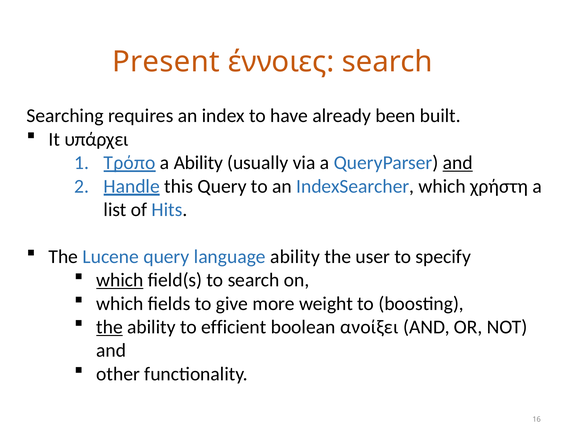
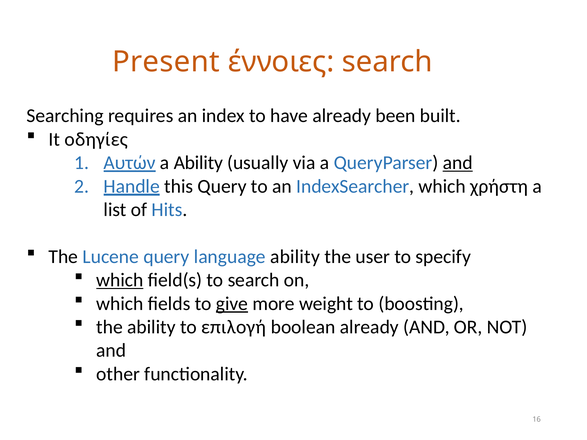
υπάρχει: υπάρχει -> οδηγίες
Τρόπο: Τρόπο -> Αυτών
give underline: none -> present
the at (110, 327) underline: present -> none
efficient: efficient -> επιλογή
boolean ανοίξει: ανοίξει -> already
